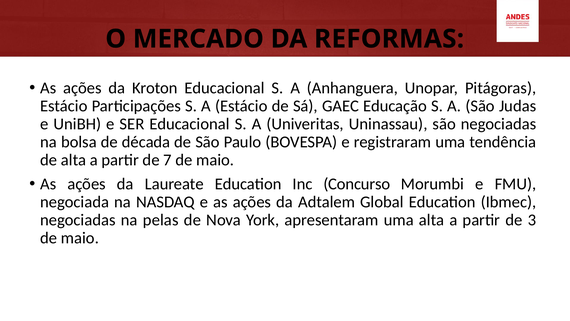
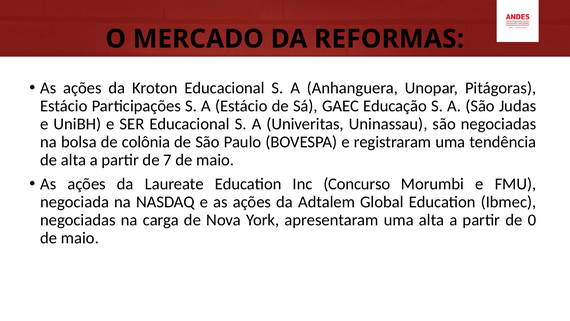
década: década -> colônia
pelas: pelas -> carga
3: 3 -> 0
